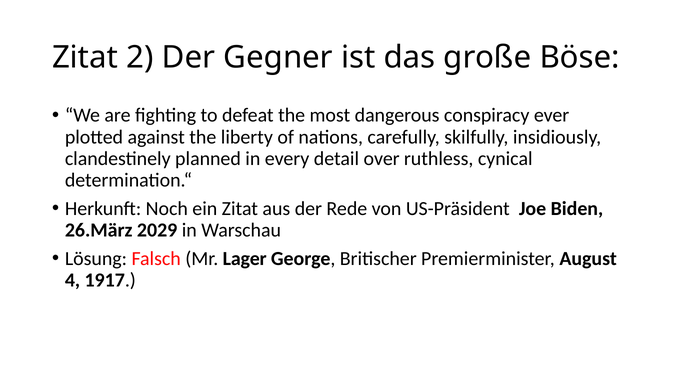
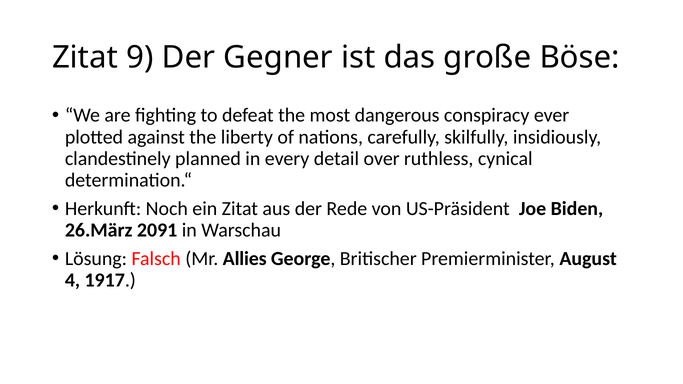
2: 2 -> 9
2029: 2029 -> 2091
Lager: Lager -> Allies
